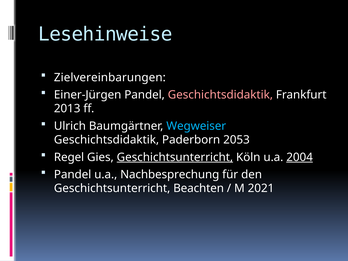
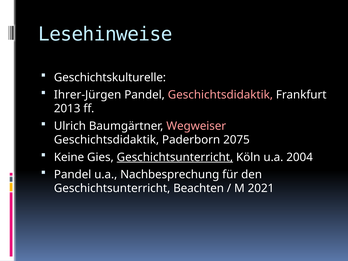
Zielvereinbarungen: Zielvereinbarungen -> Geschichtskulturelle
Einer-Jürgen: Einer-Jürgen -> Ihrer-Jürgen
Wegweiser colour: light blue -> pink
2053: 2053 -> 2075
Regel: Regel -> Keine
2004 underline: present -> none
